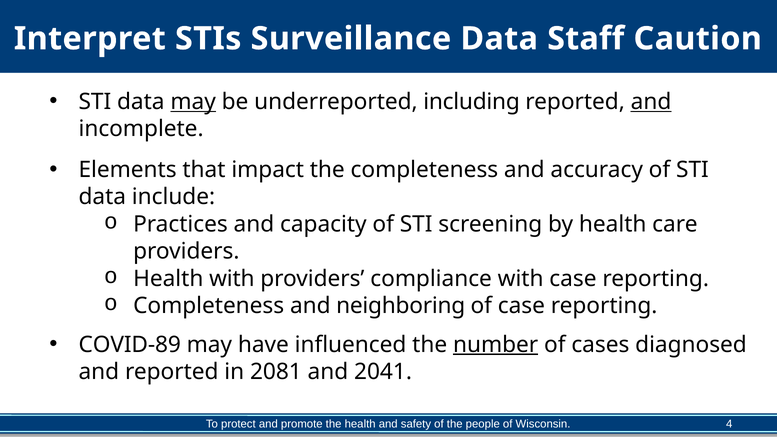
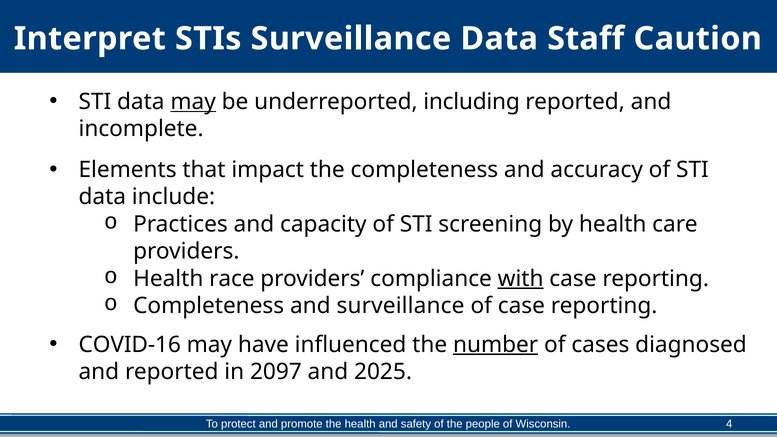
and at (651, 102) underline: present -> none
Health with: with -> race
with at (521, 279) underline: none -> present
and neighboring: neighboring -> surveillance
COVID-89: COVID-89 -> COVID-16
2081: 2081 -> 2097
2041: 2041 -> 2025
